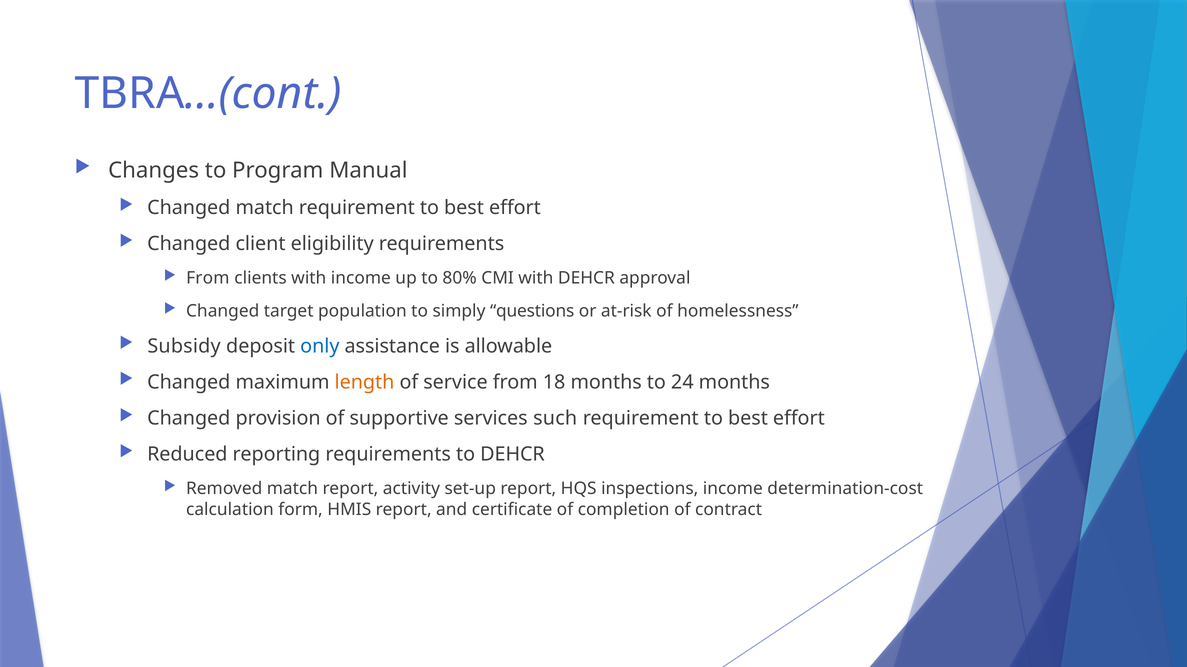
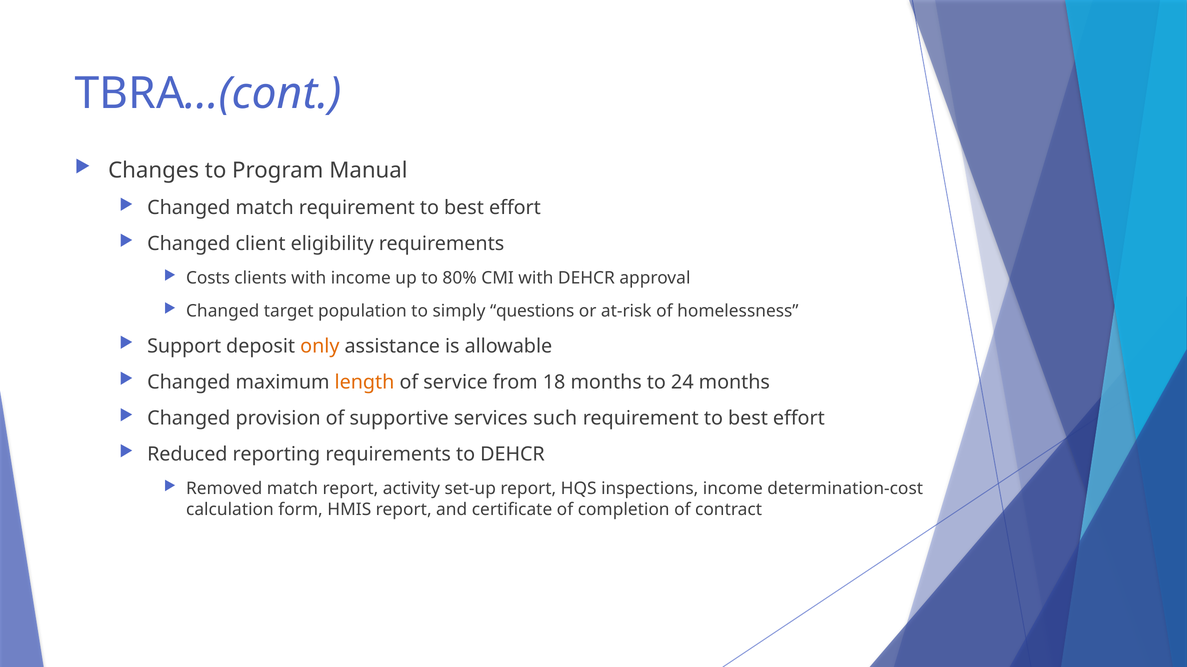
From at (208, 278): From -> Costs
Subsidy: Subsidy -> Support
only colour: blue -> orange
